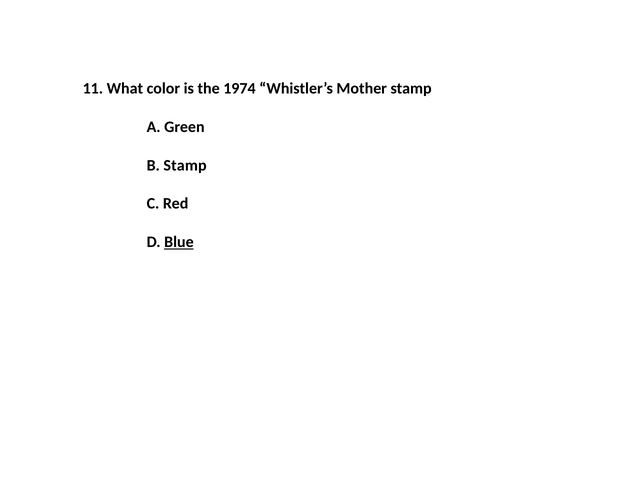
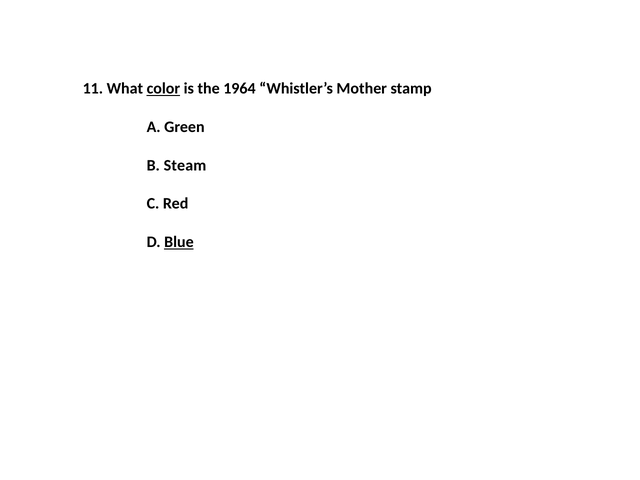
color underline: none -> present
1974: 1974 -> 1964
B Stamp: Stamp -> Steam
